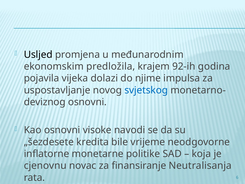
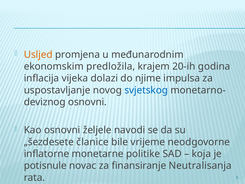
Usljed colour: black -> orange
92-ih: 92-ih -> 20-ih
pojavila: pojavila -> inflacija
visoke: visoke -> željele
kredita: kredita -> članice
cjenovnu: cjenovnu -> potisnule
